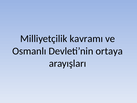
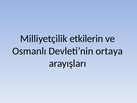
kavramı: kavramı -> etkilerin
